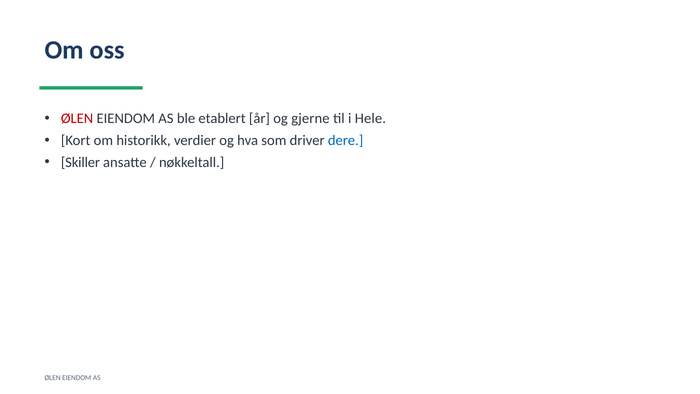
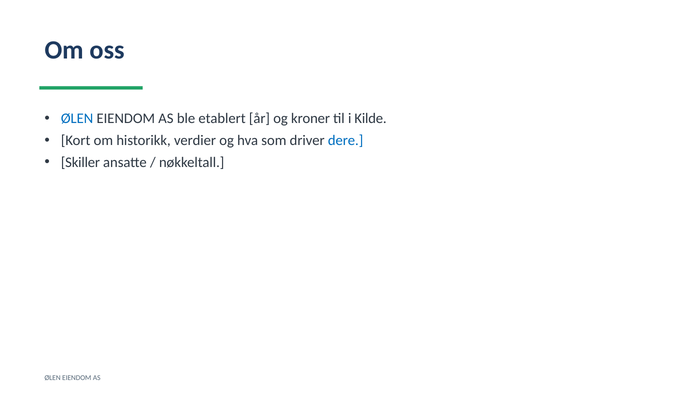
ØLEN at (77, 119) colour: red -> blue
gjerne: gjerne -> kroner
Hele: Hele -> Kilde
